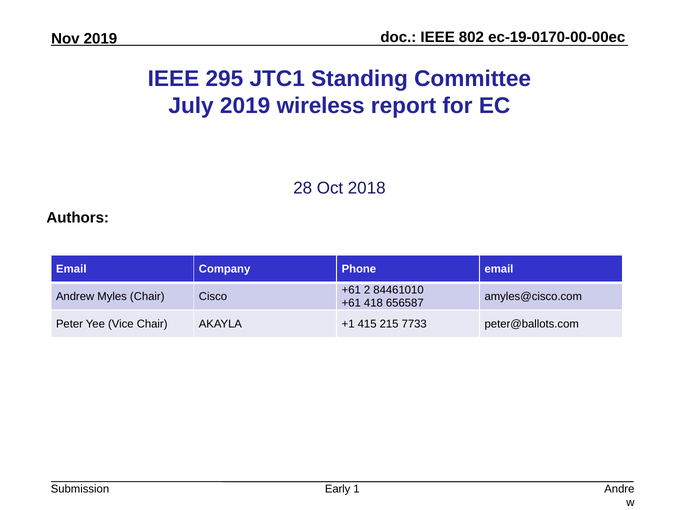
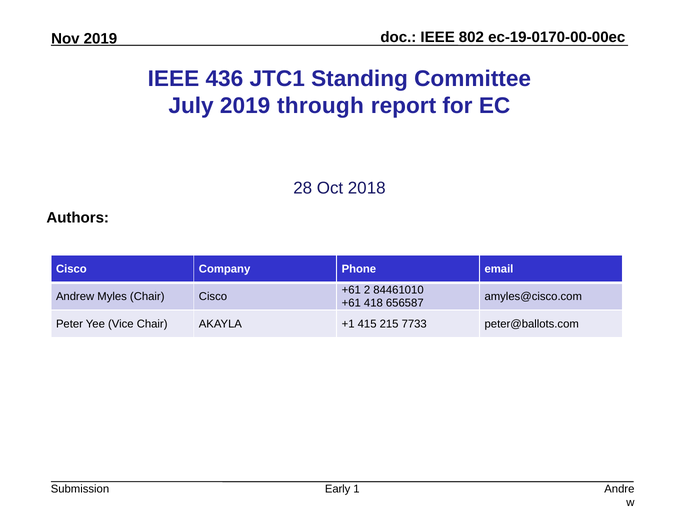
295: 295 -> 436
wireless: wireless -> through
Email at (71, 269): Email -> Cisco
